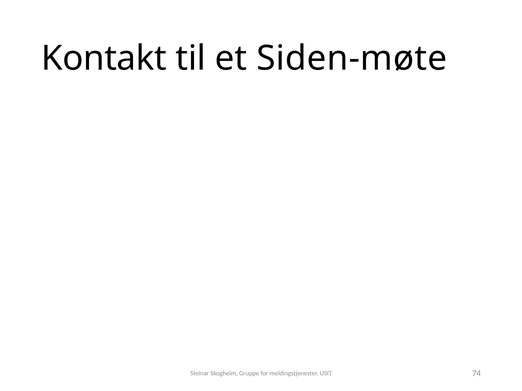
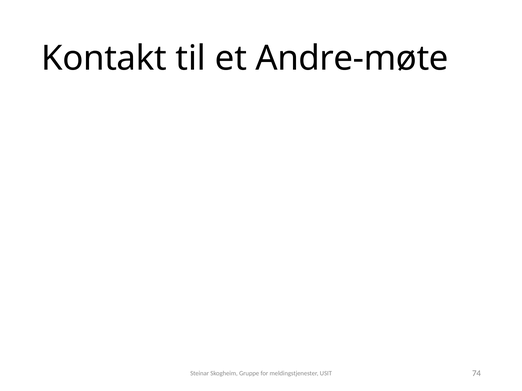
Siden-møte: Siden-møte -> Andre-møte
